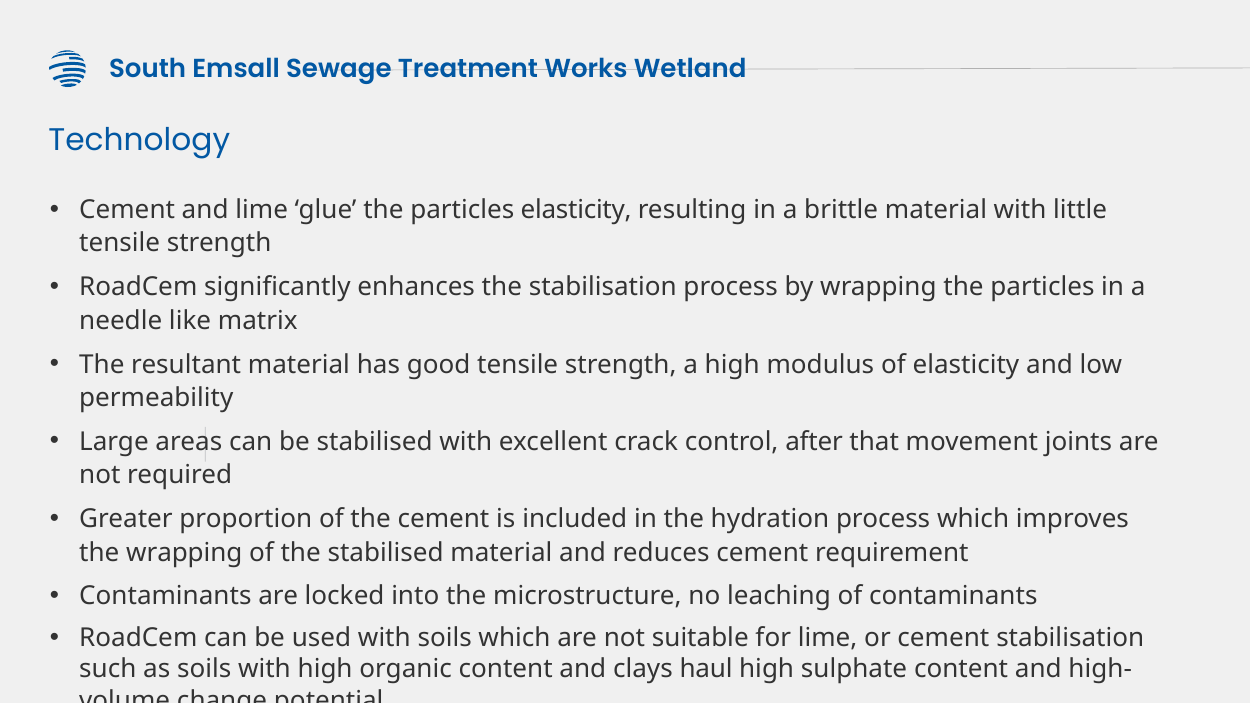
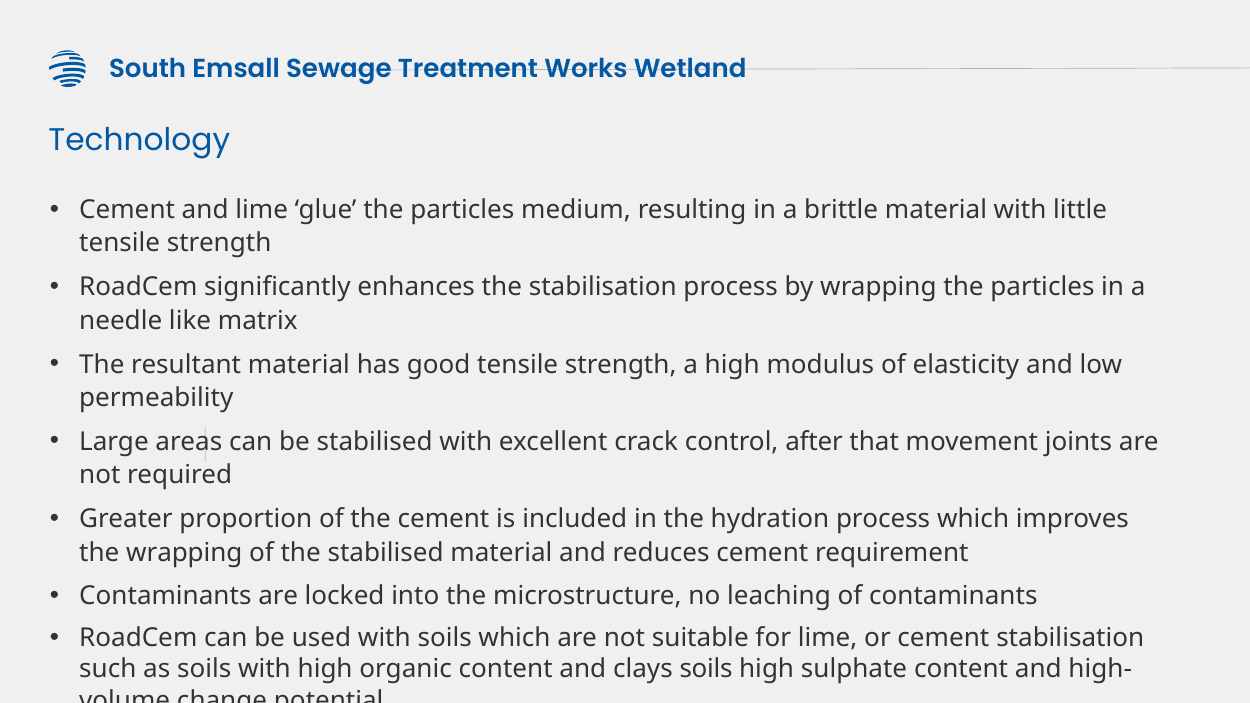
particles elasticity: elasticity -> medium
clays haul: haul -> soils
